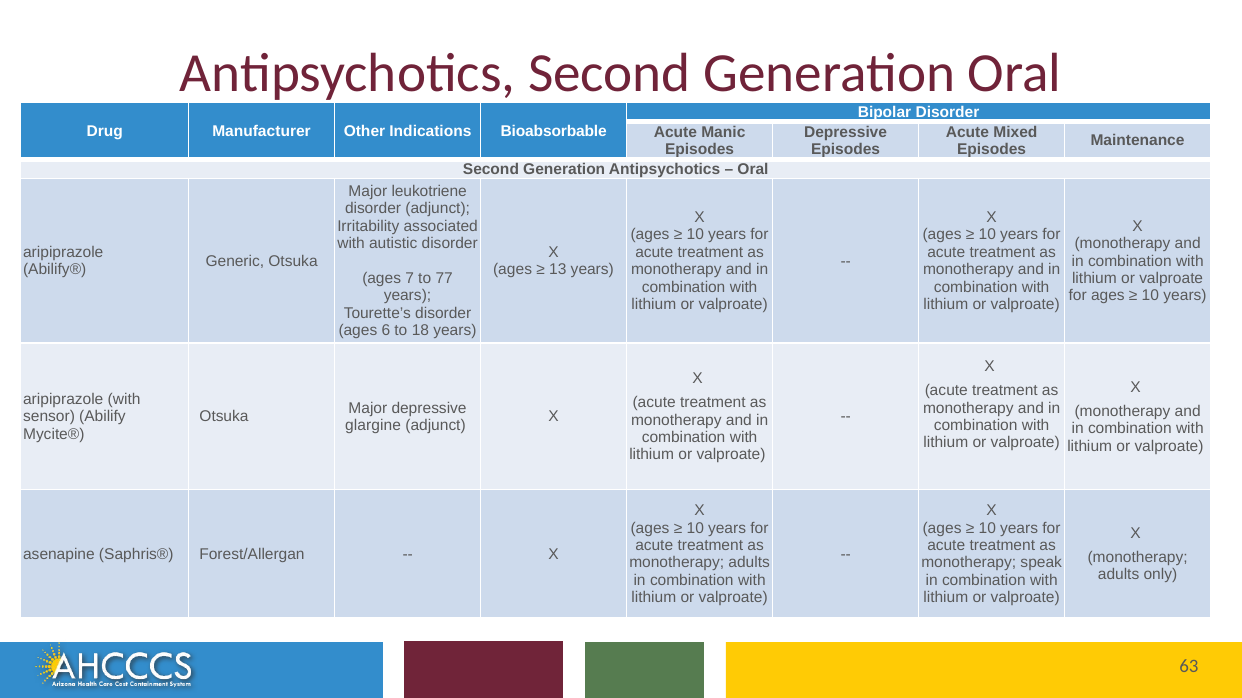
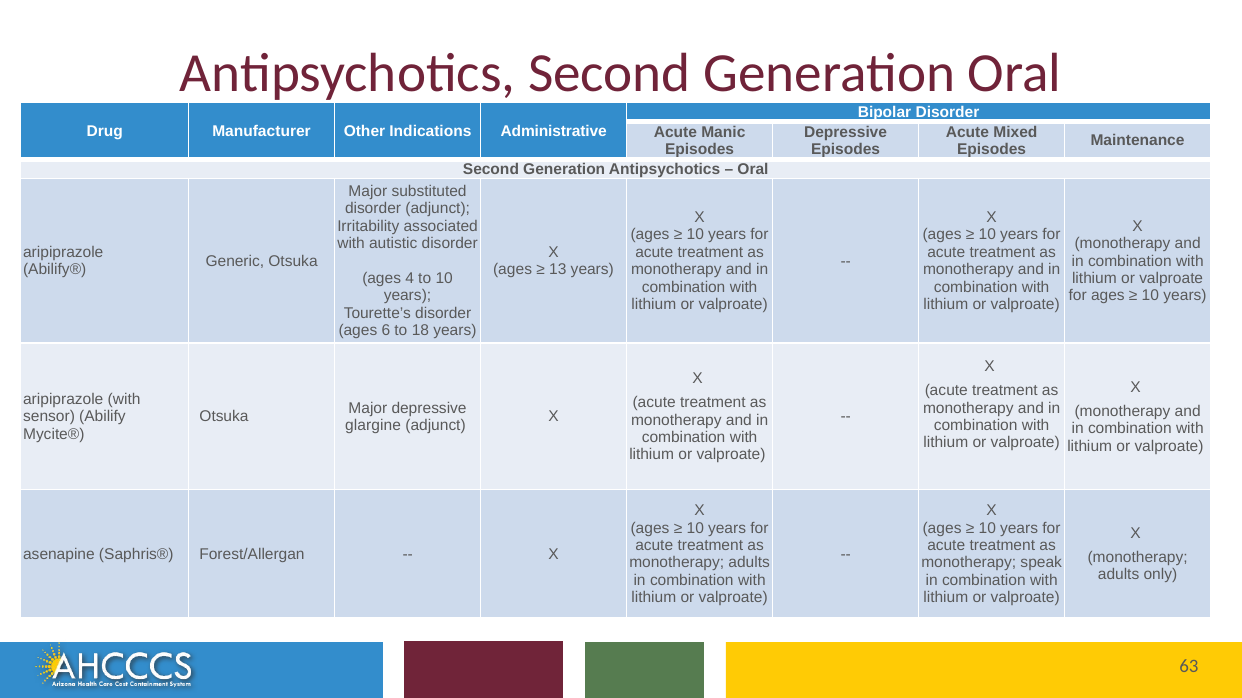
Bioabsorbable: Bioabsorbable -> Administrative
leukotriene: leukotriene -> substituted
7: 7 -> 4
to 77: 77 -> 10
